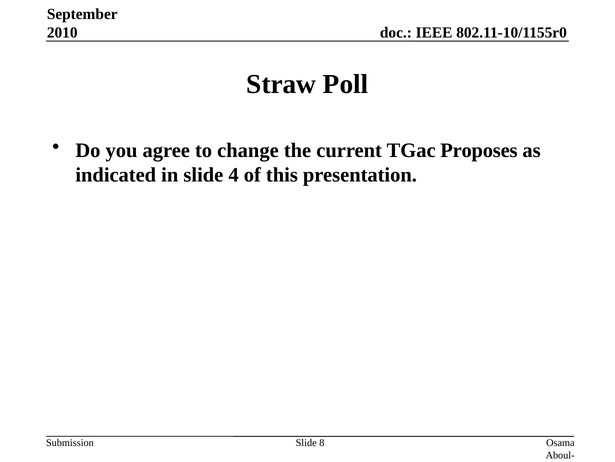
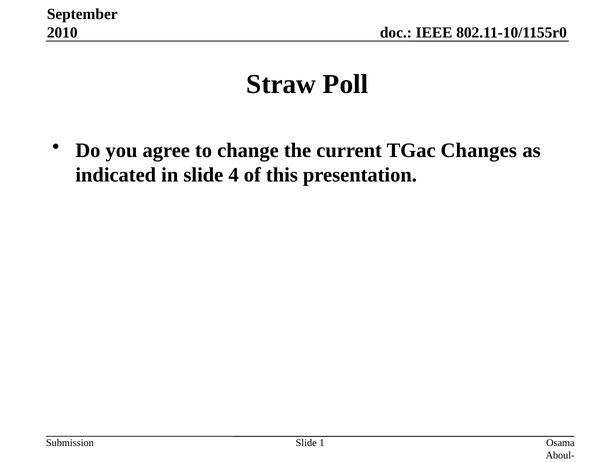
Proposes: Proposes -> Changes
8: 8 -> 1
